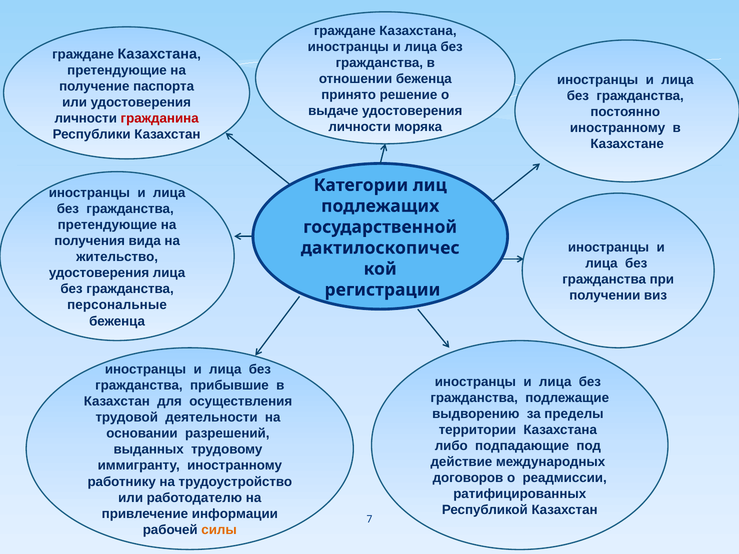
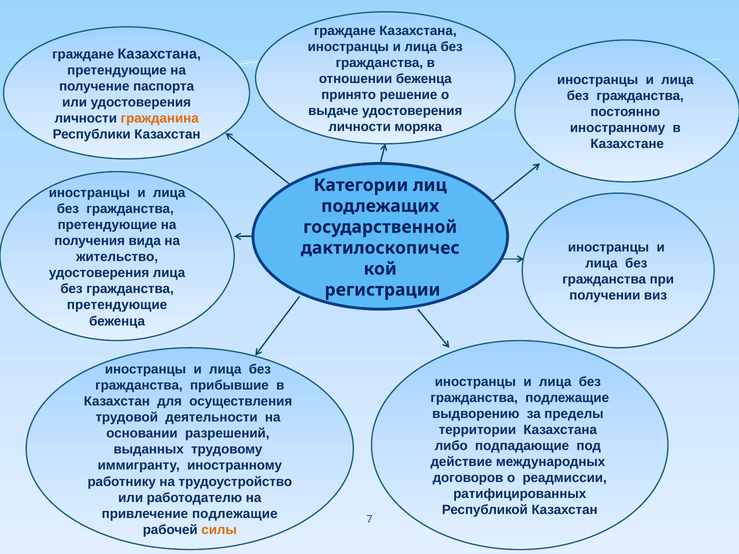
гражданина colour: red -> orange
персональные at (117, 305): персональные -> претендующие
привлечение информации: информации -> подлежащие
